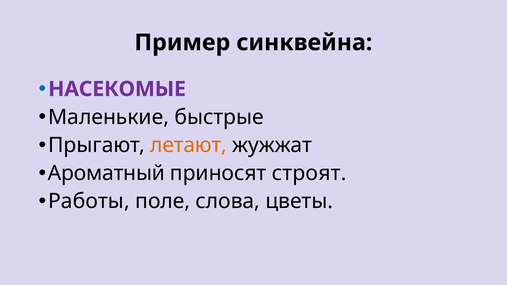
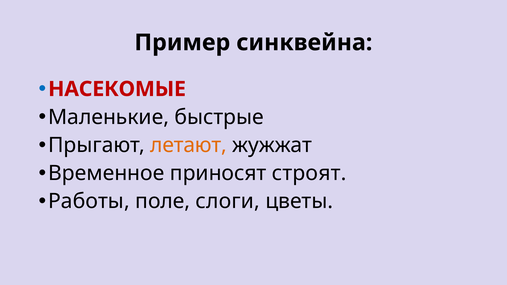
НАСЕКОМЫЕ colour: purple -> red
Ароматный: Ароматный -> Временное
слова: слова -> слоги
